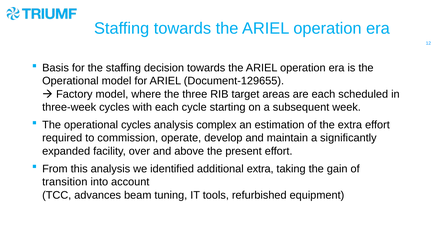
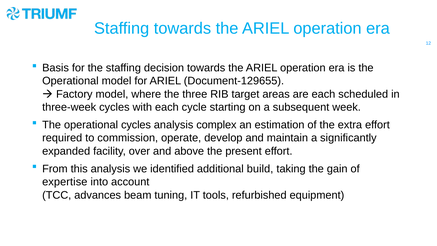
additional extra: extra -> build
transition: transition -> expertise
